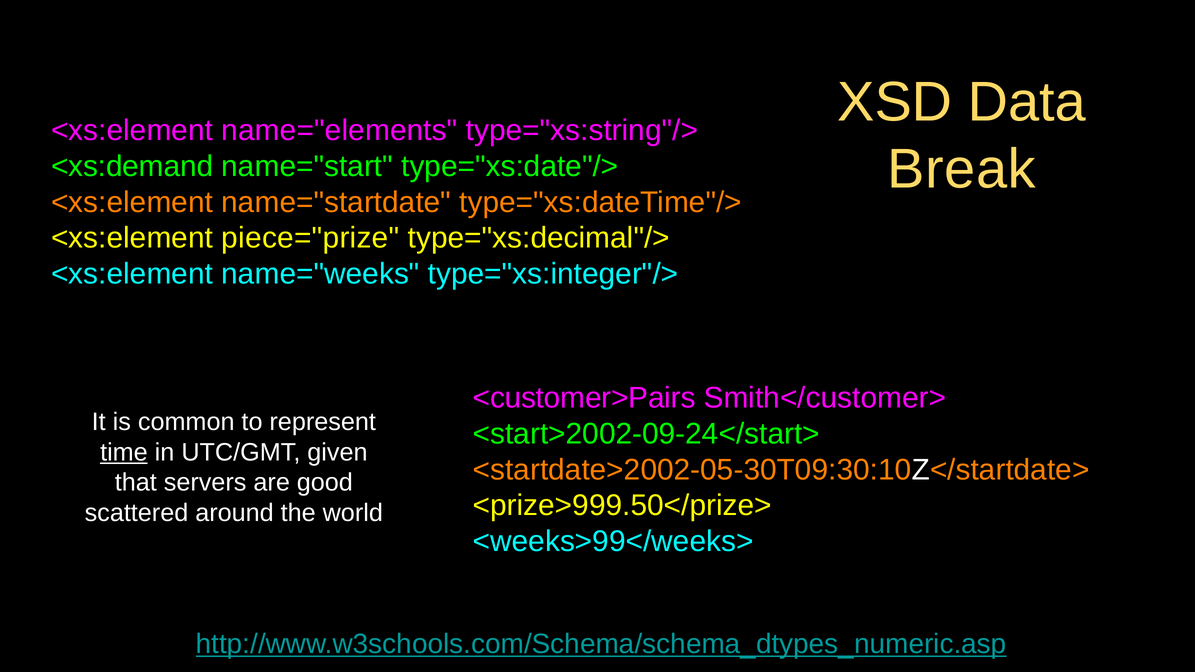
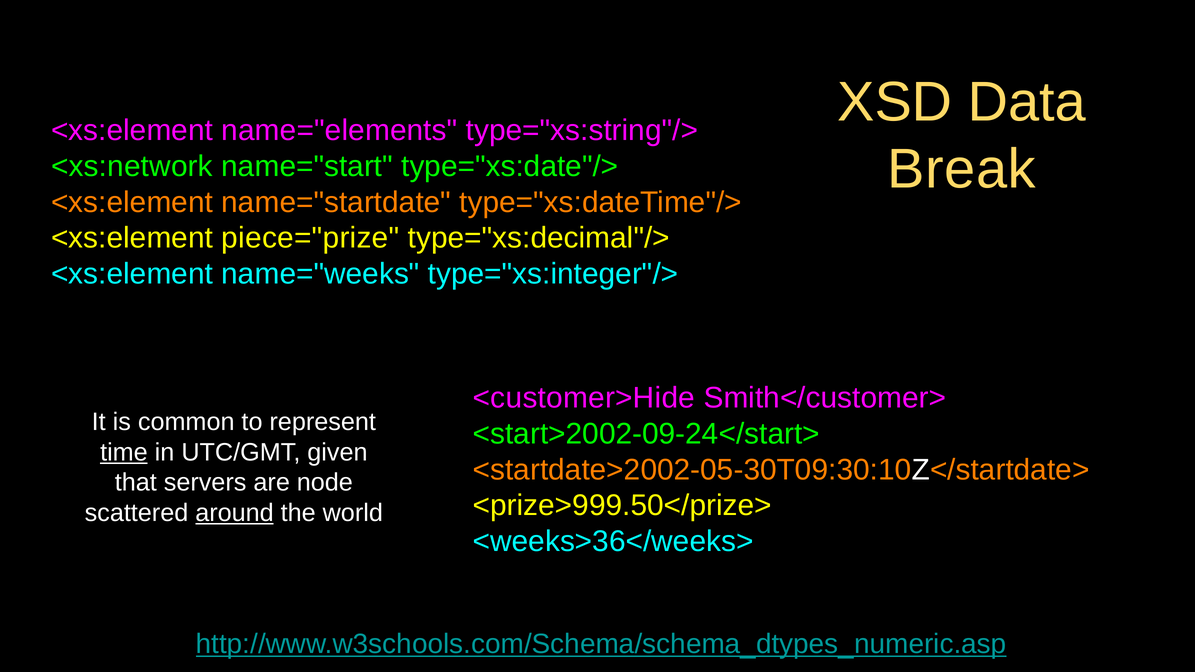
<xs:demand: <xs:demand -> <xs:network
<customer>Pairs: <customer>Pairs -> <customer>Hide
good: good -> node
around underline: none -> present
<weeks>99</weeks>: <weeks>99</weeks> -> <weeks>36</weeks>
